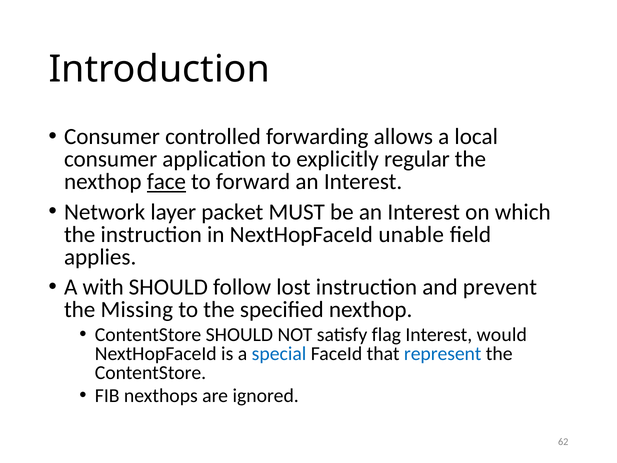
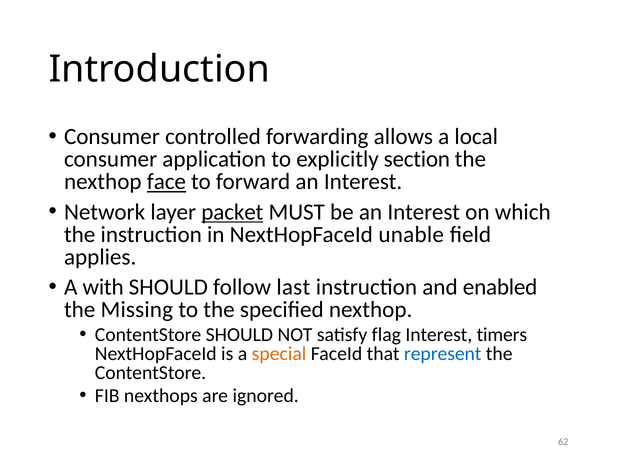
regular: regular -> section
packet underline: none -> present
lost: lost -> last
prevent: prevent -> enabled
would: would -> timers
special colour: blue -> orange
